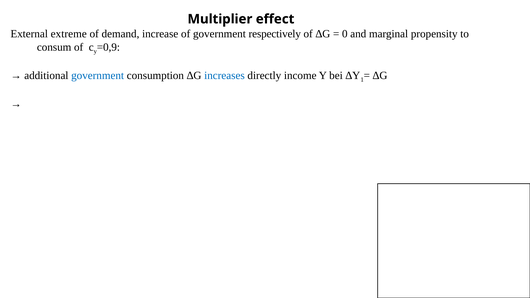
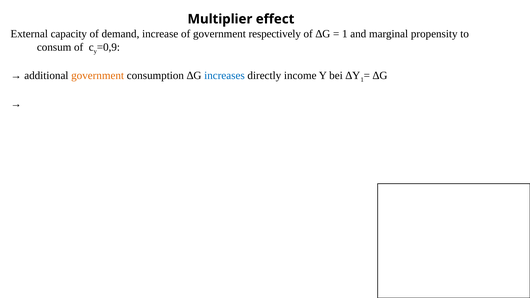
extreme: extreme -> capacity
0 at (345, 34): 0 -> 1
government at (98, 76) colour: blue -> orange
